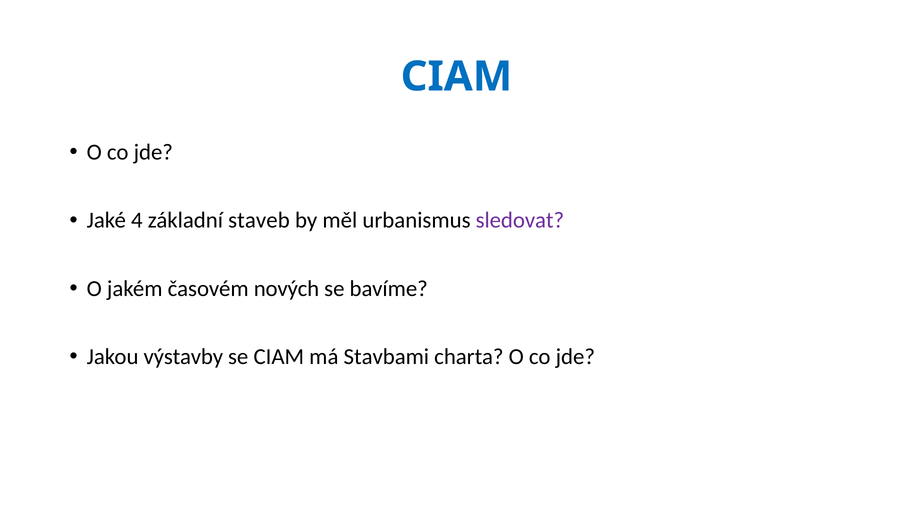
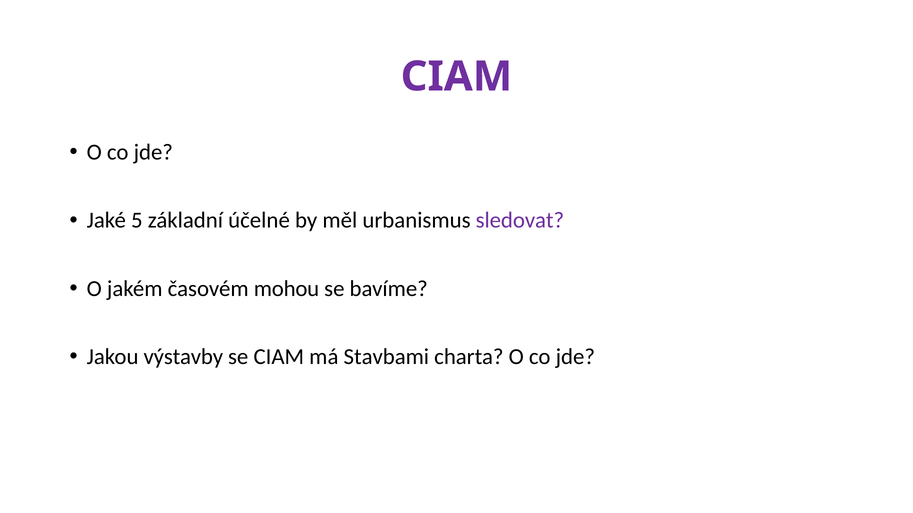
CIAM at (456, 77) colour: blue -> purple
4: 4 -> 5
staveb: staveb -> účelné
nových: nových -> mohou
